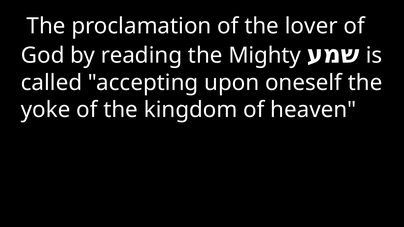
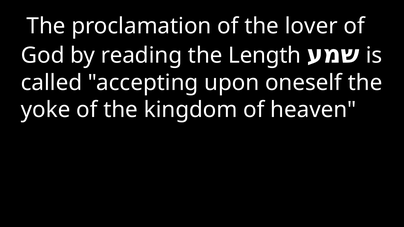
Mighty: Mighty -> Length
